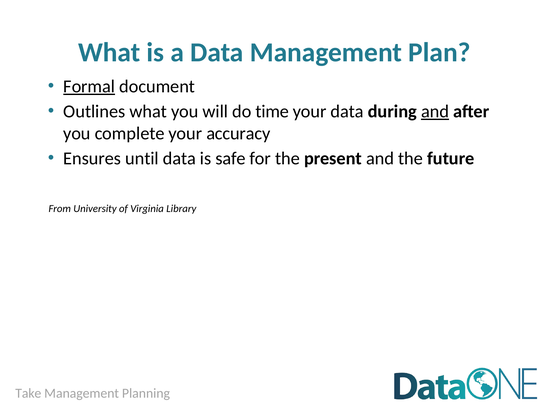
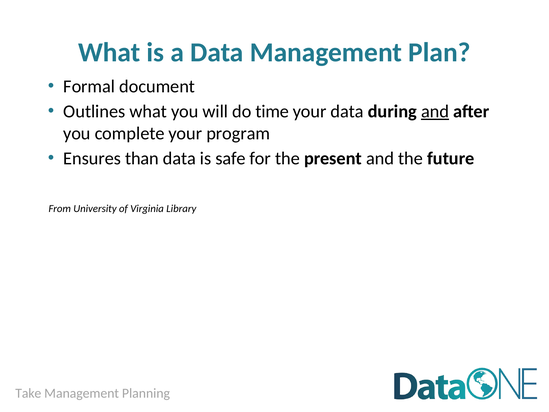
Formal underline: present -> none
accuracy: accuracy -> program
until: until -> than
